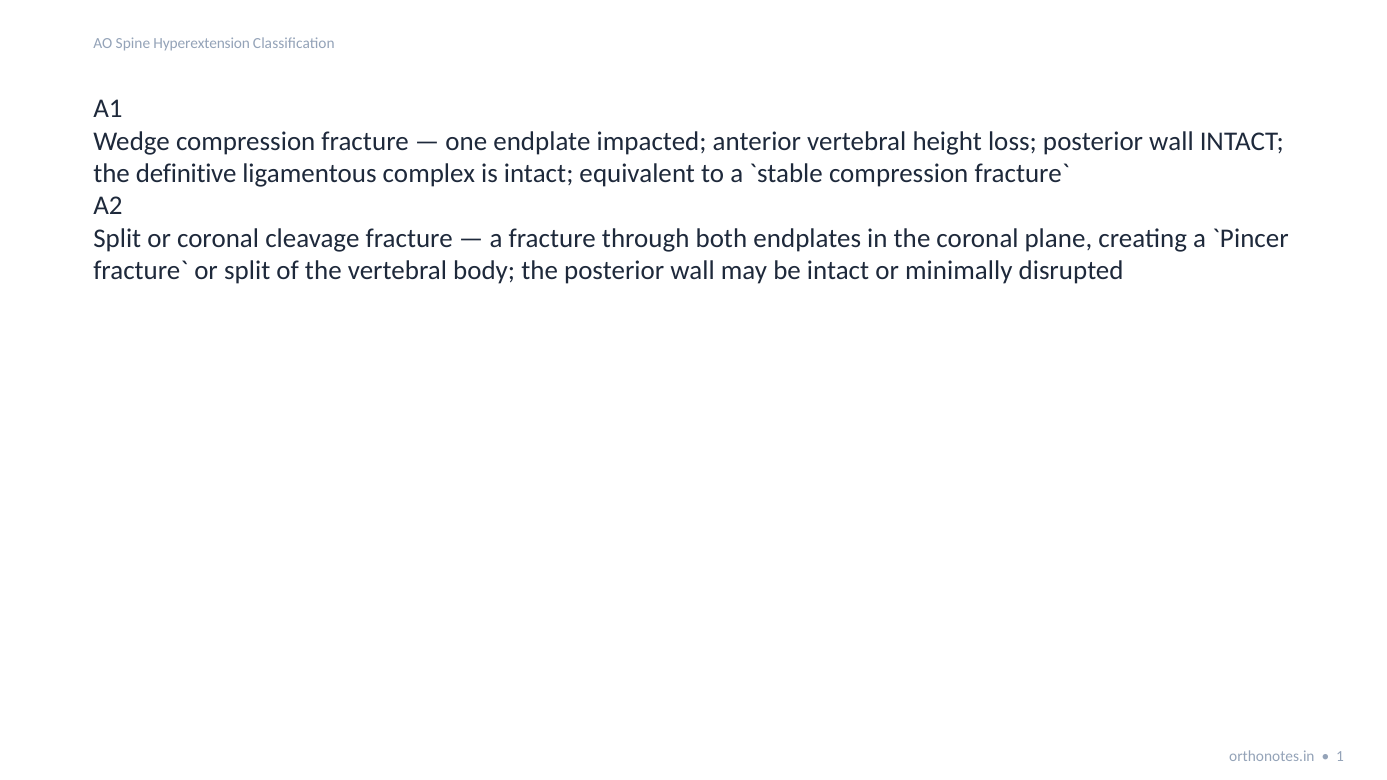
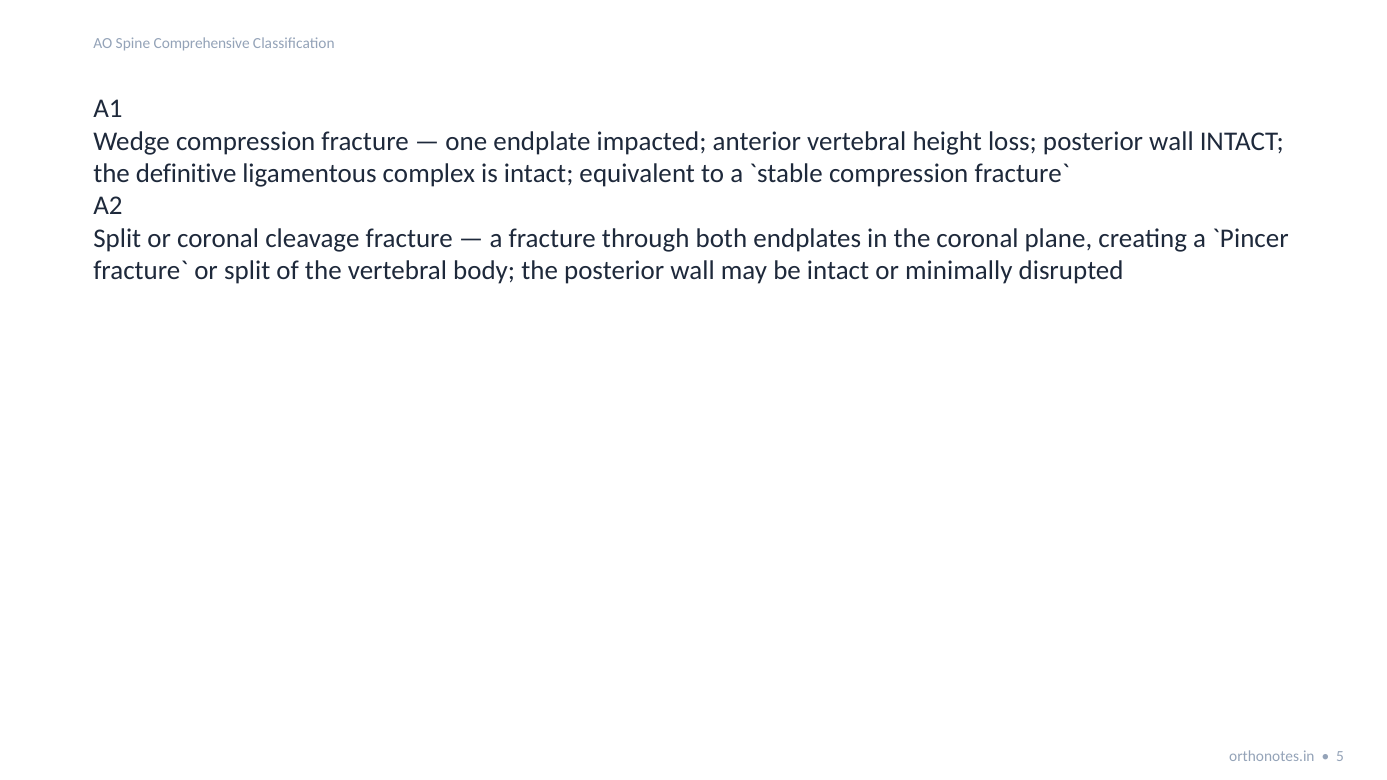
Hyperextension: Hyperextension -> Comprehensive
1: 1 -> 5
